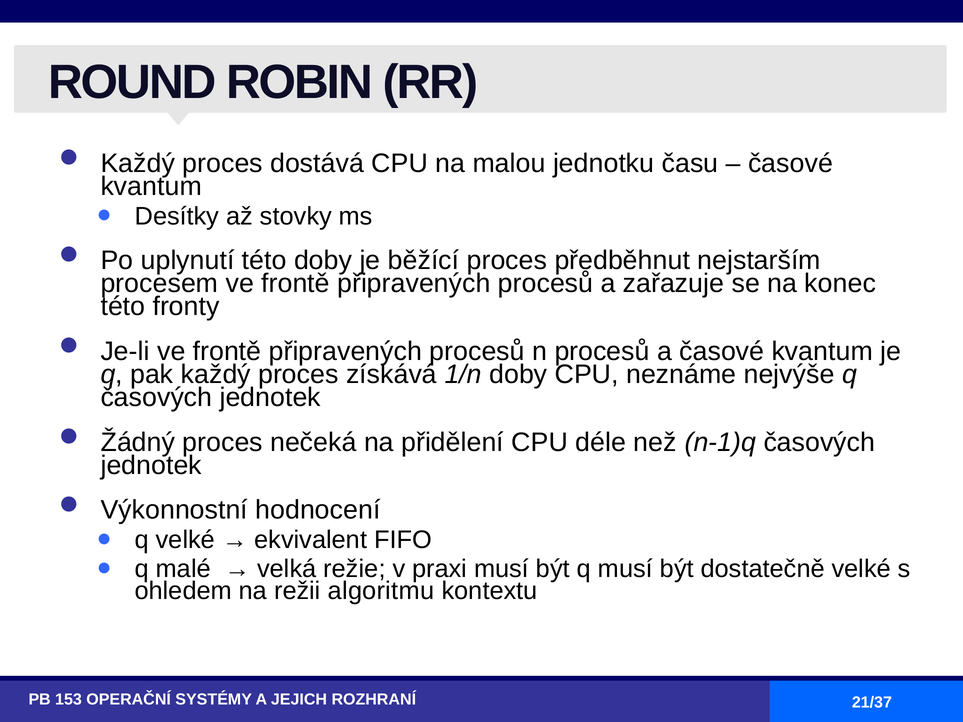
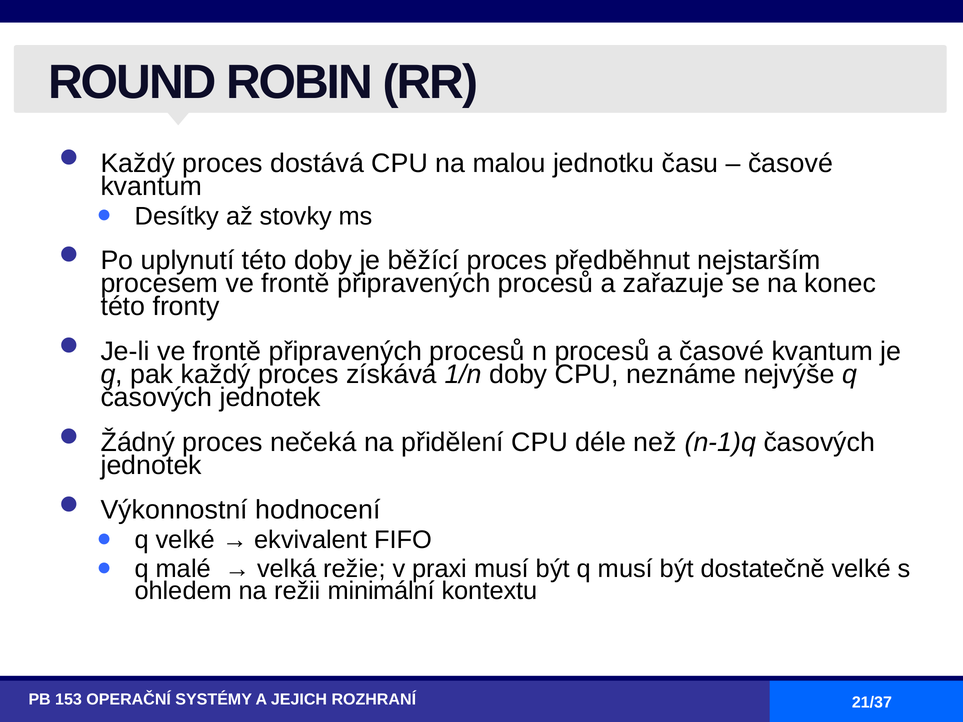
algoritmu: algoritmu -> minimální
